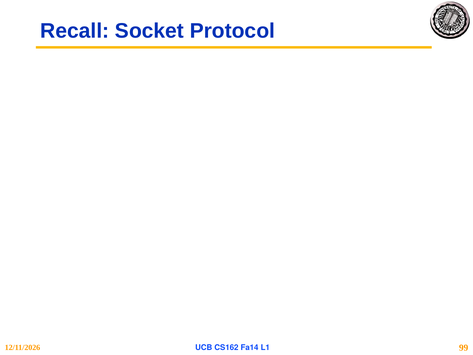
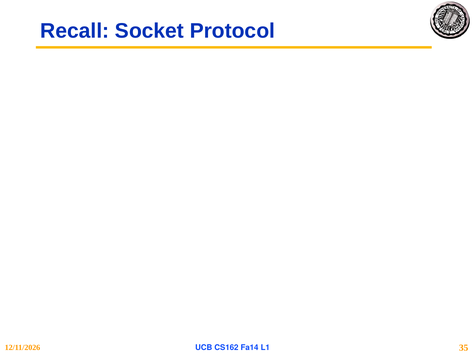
99: 99 -> 35
